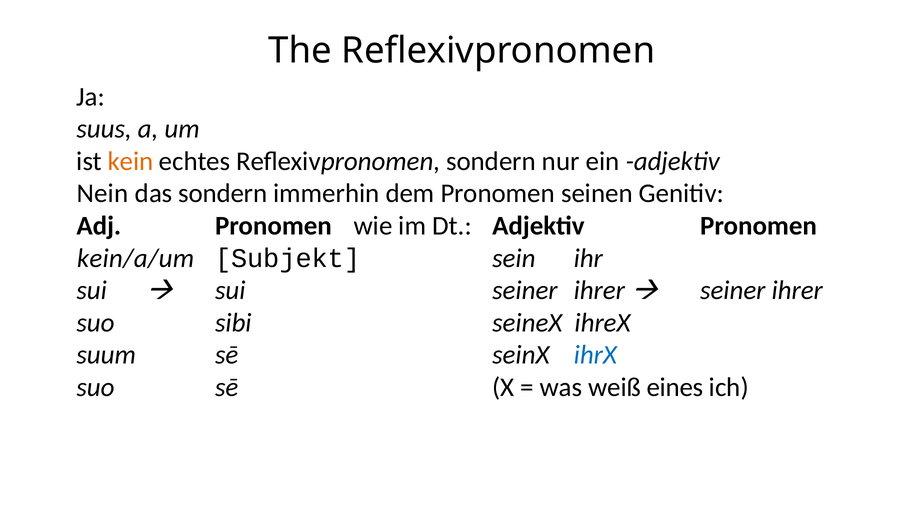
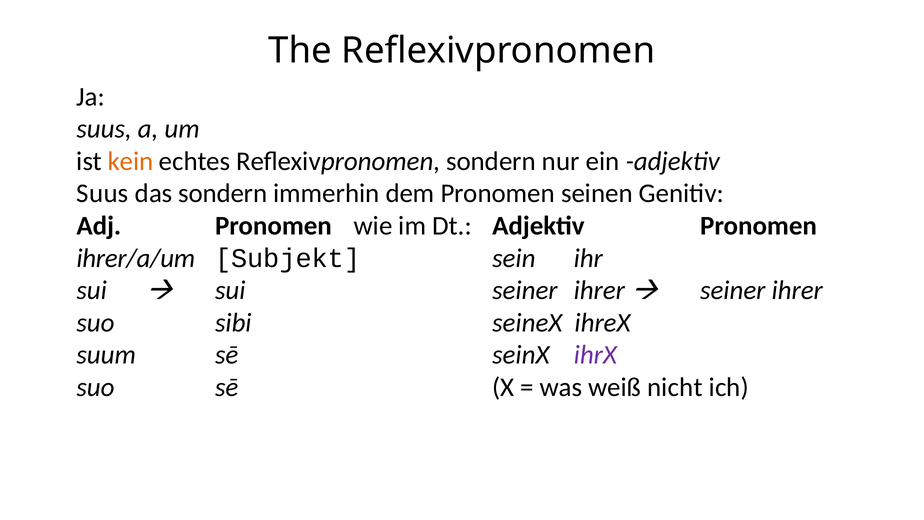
Nein at (102, 193): Nein -> Suus
kein/a/um: kein/a/um -> ihrer/a/um
ihrX colour: blue -> purple
eines: eines -> nicht
